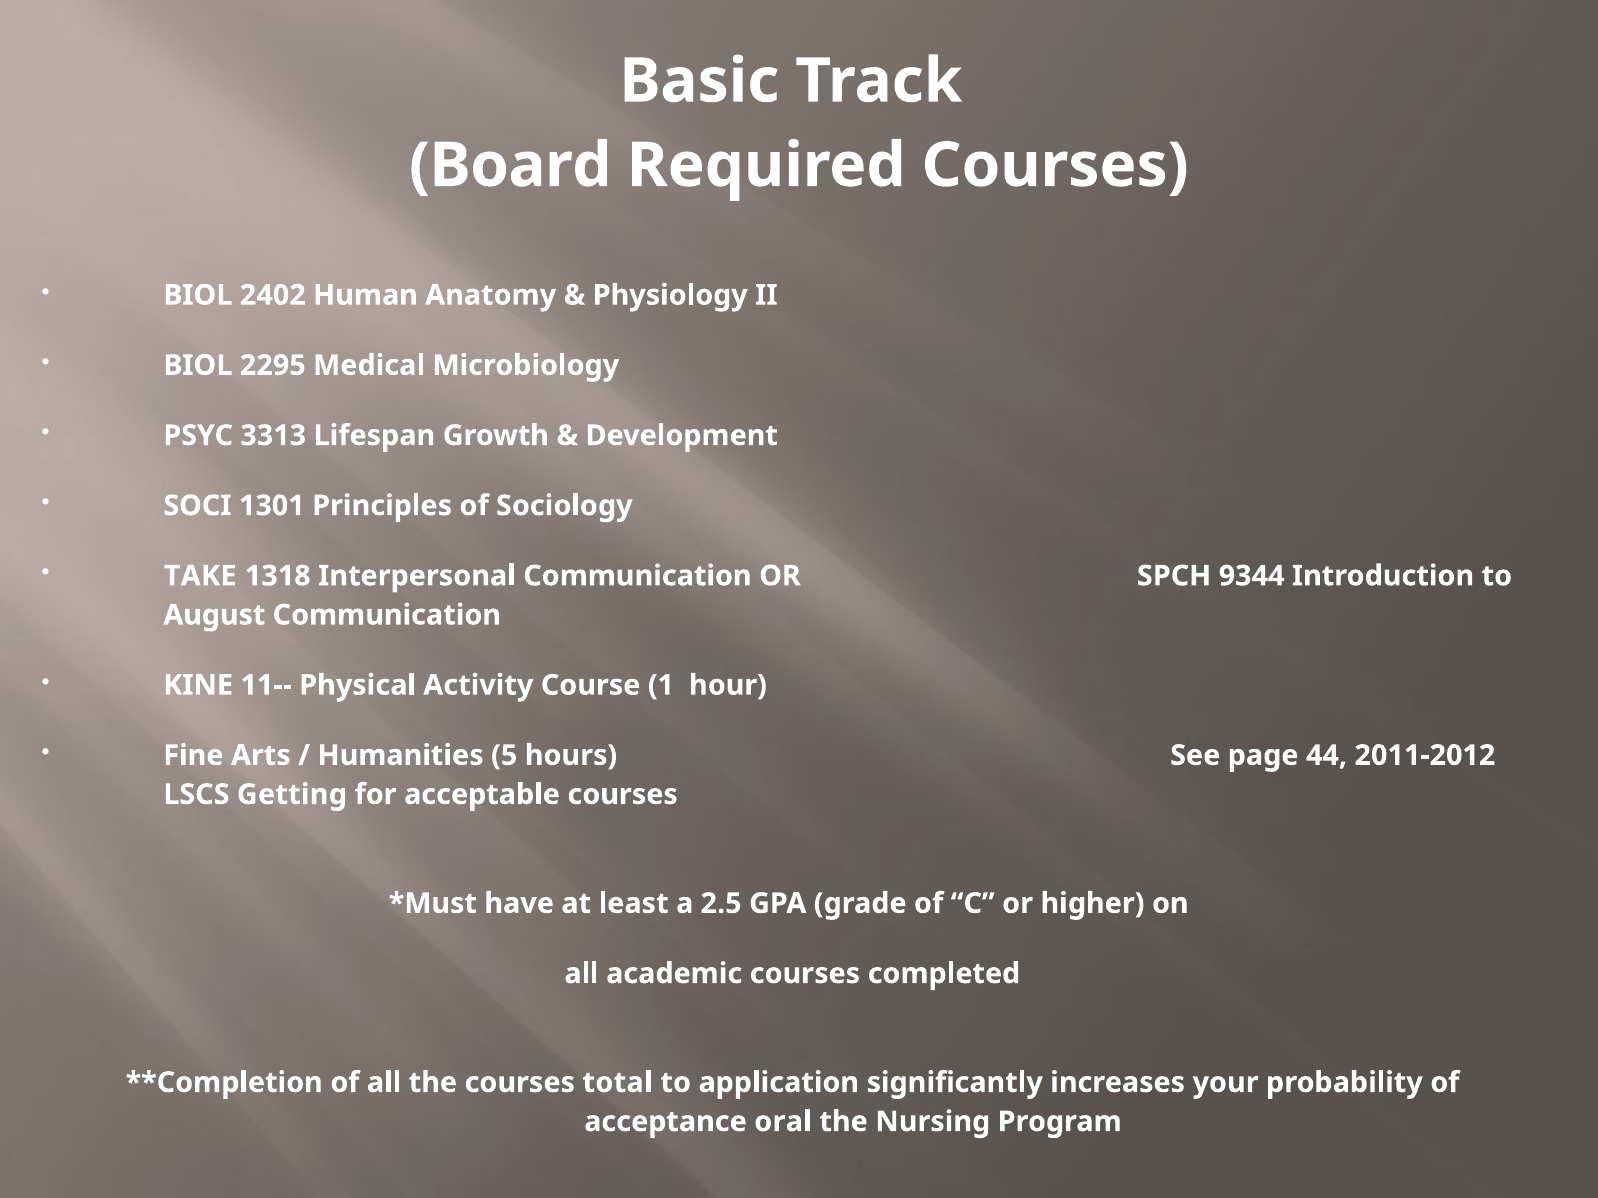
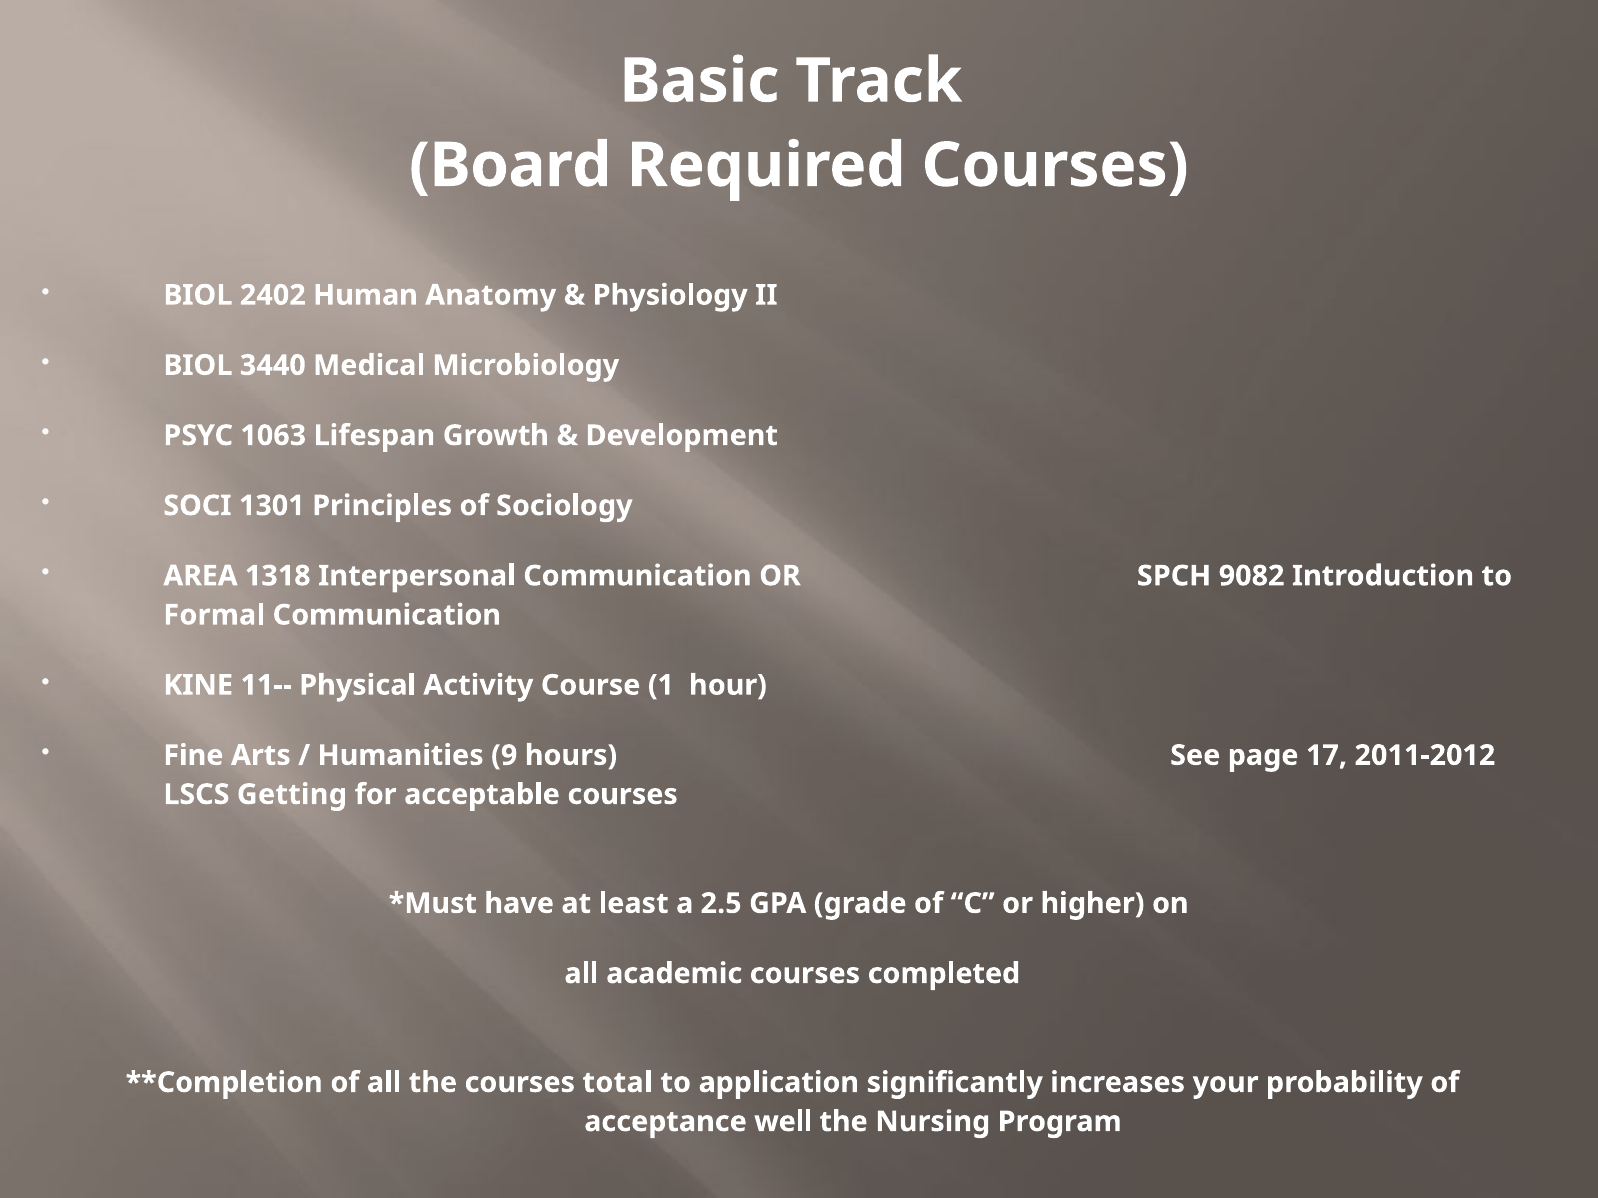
2295: 2295 -> 3440
3313: 3313 -> 1063
TAKE: TAKE -> AREA
9344: 9344 -> 9082
August: August -> Formal
5: 5 -> 9
44: 44 -> 17
oral: oral -> well
